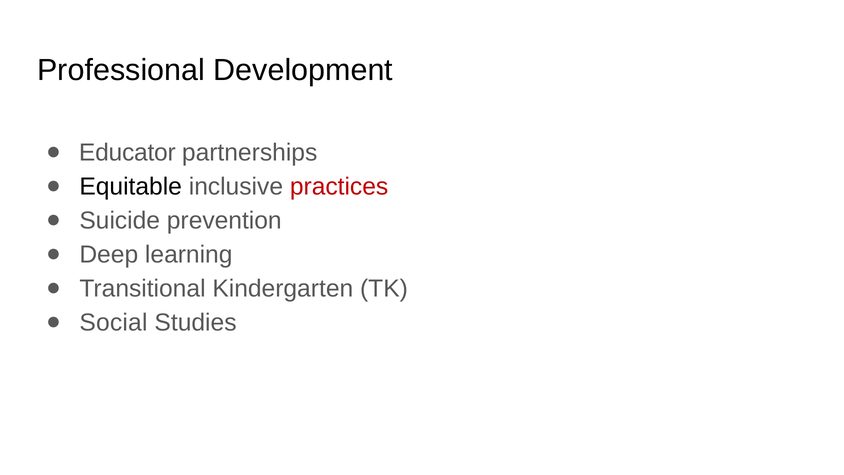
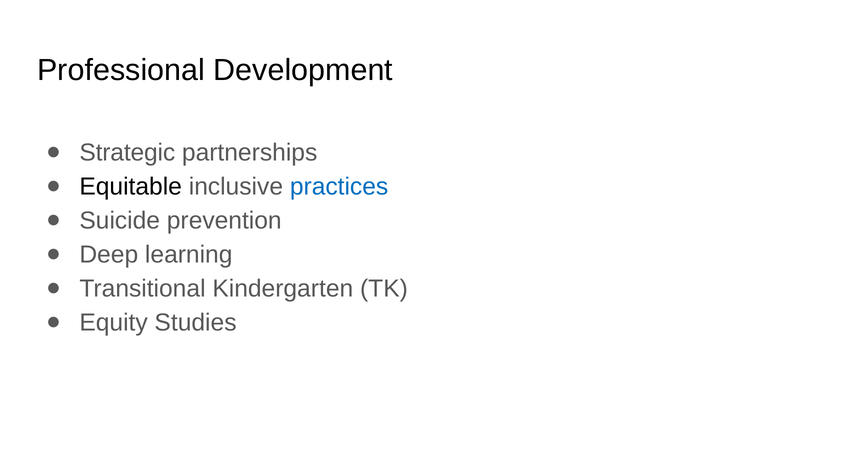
Educator: Educator -> Strategic
practices colour: red -> blue
Social: Social -> Equity
